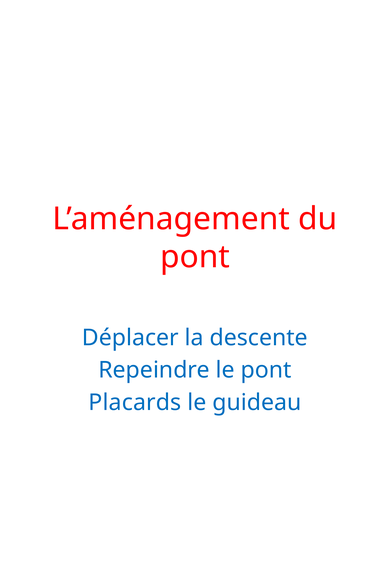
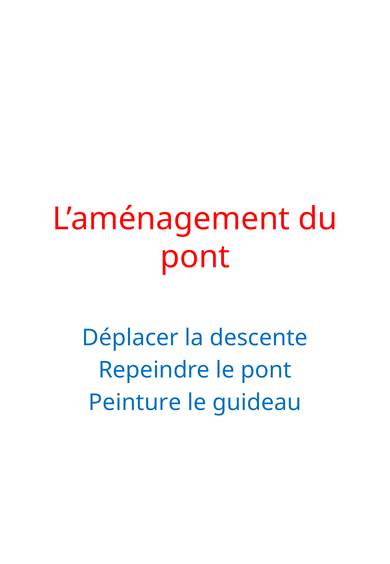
Placards: Placards -> Peinture
